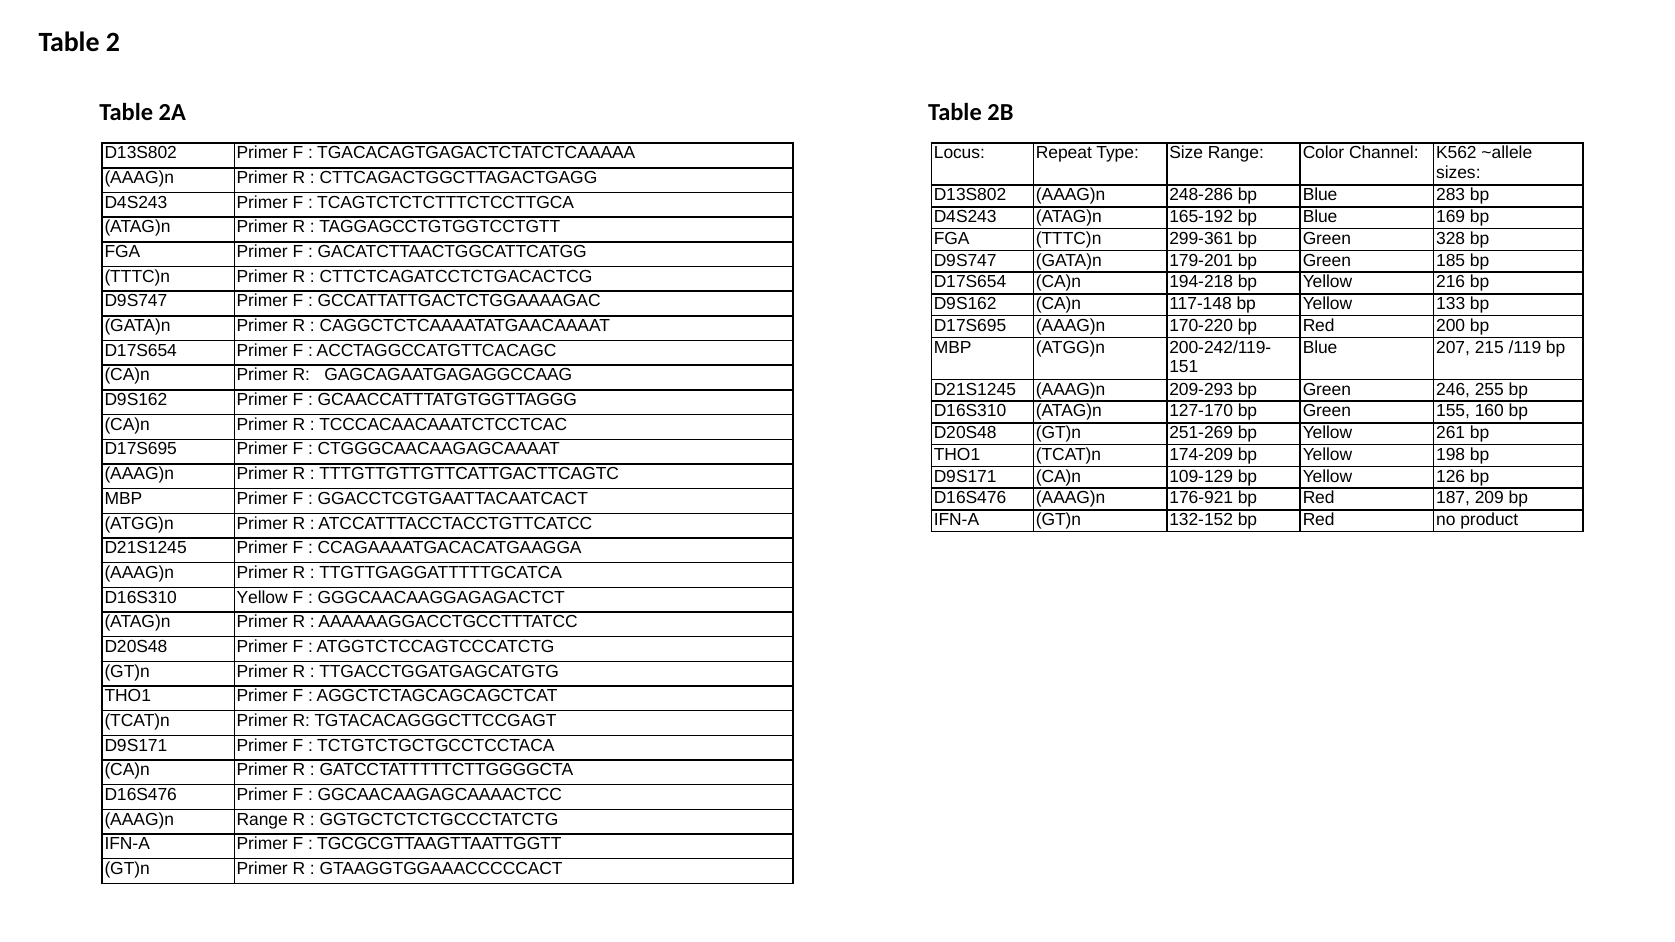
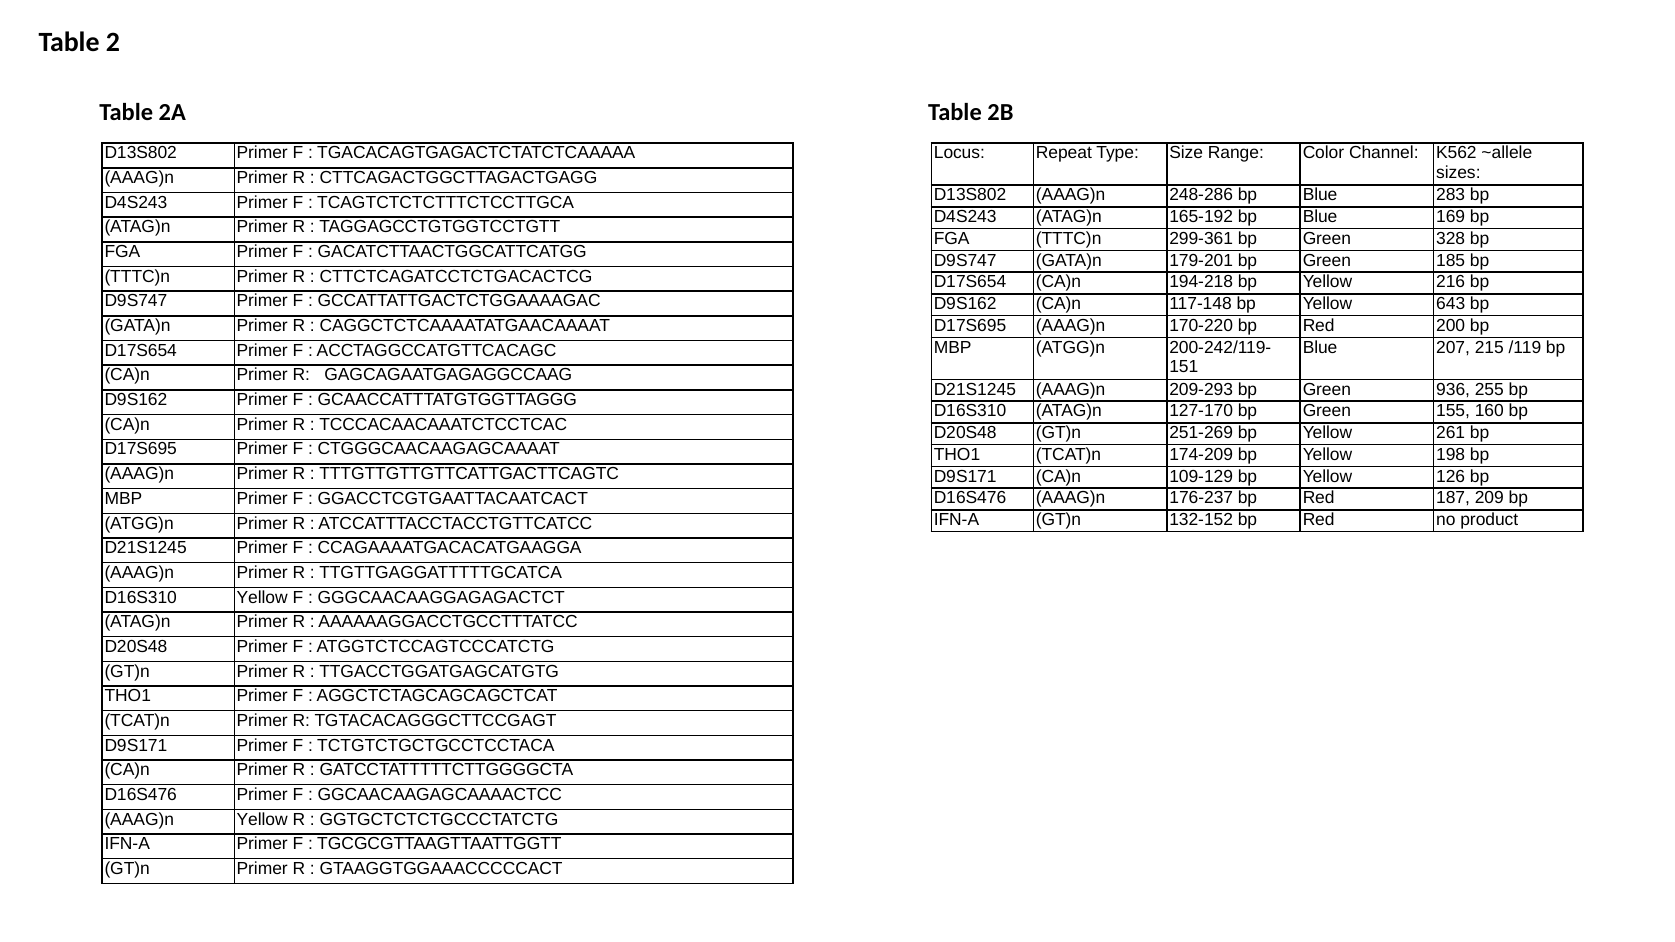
133: 133 -> 643
246: 246 -> 936
176-921: 176-921 -> 176-237
AAAG)n Range: Range -> Yellow
